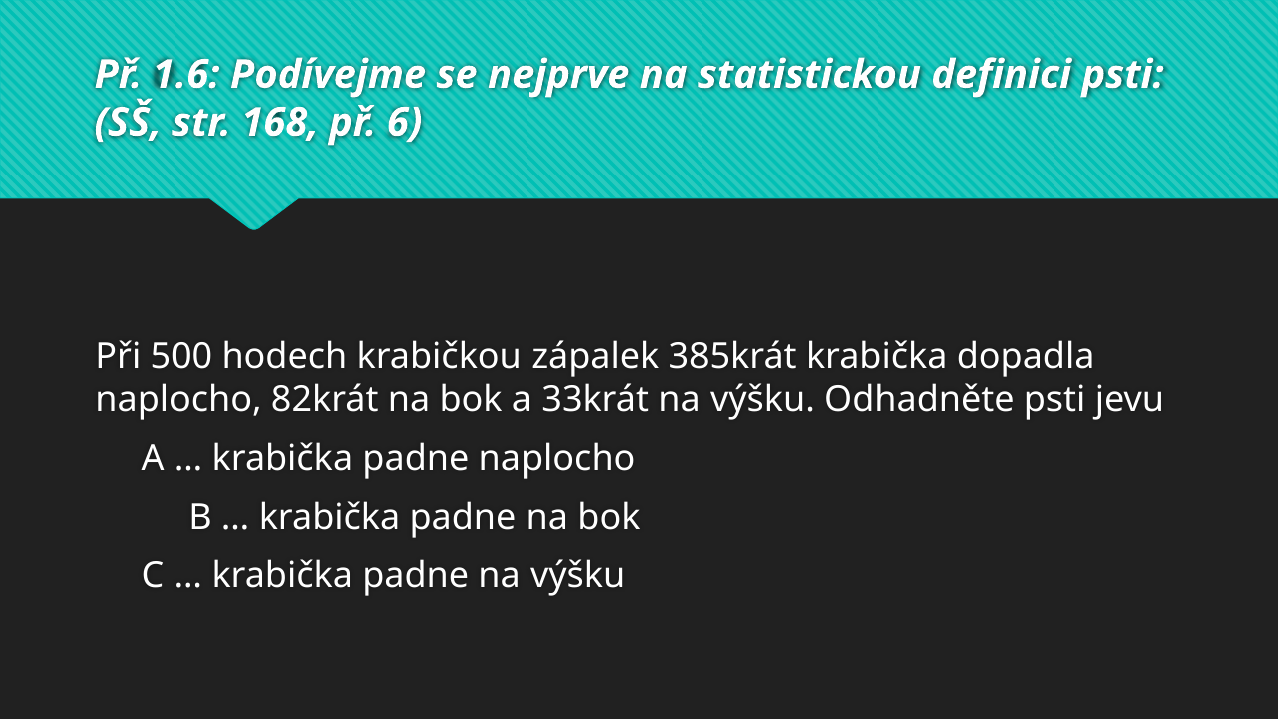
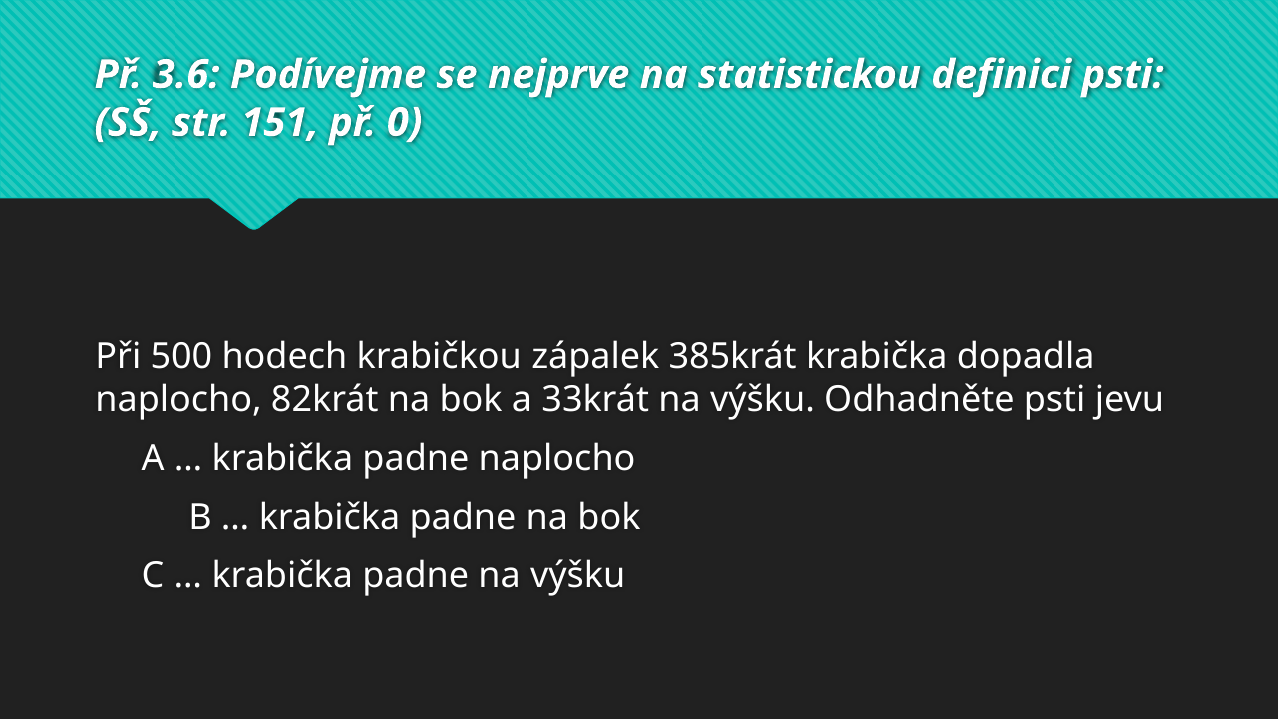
1.6: 1.6 -> 3.6
168: 168 -> 151
6: 6 -> 0
